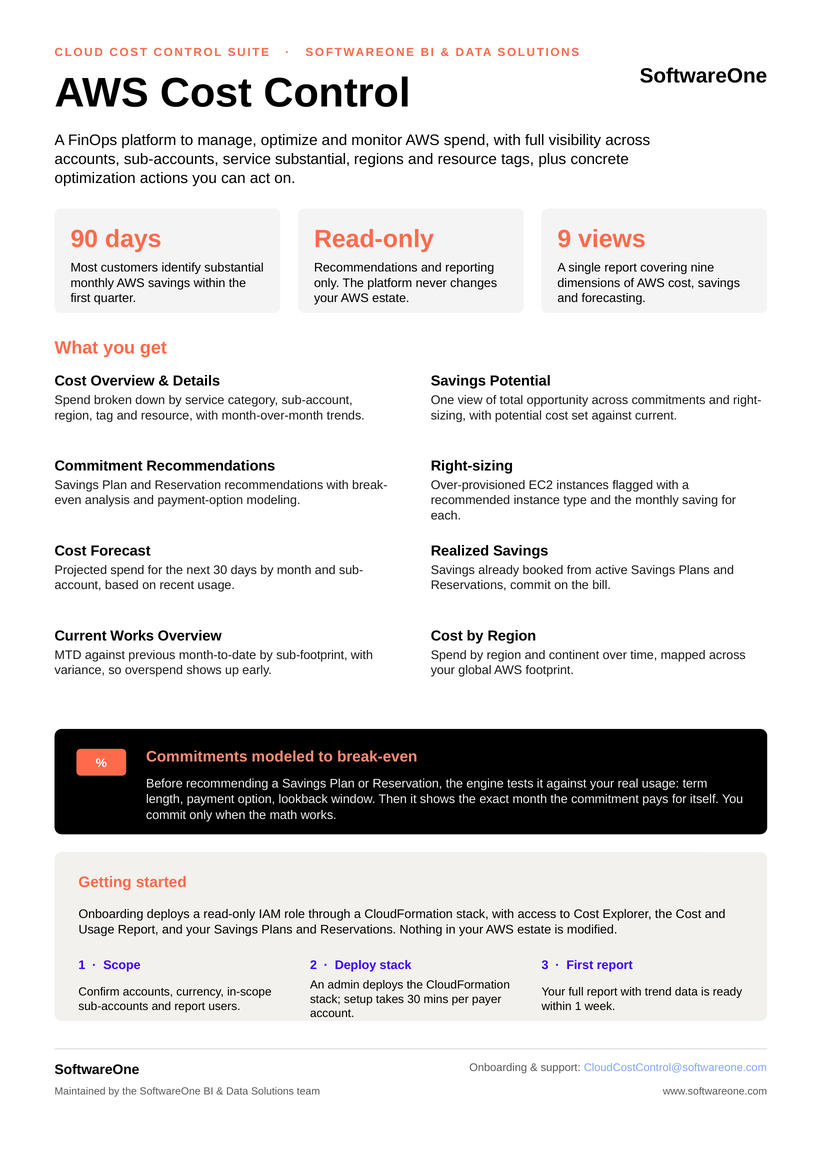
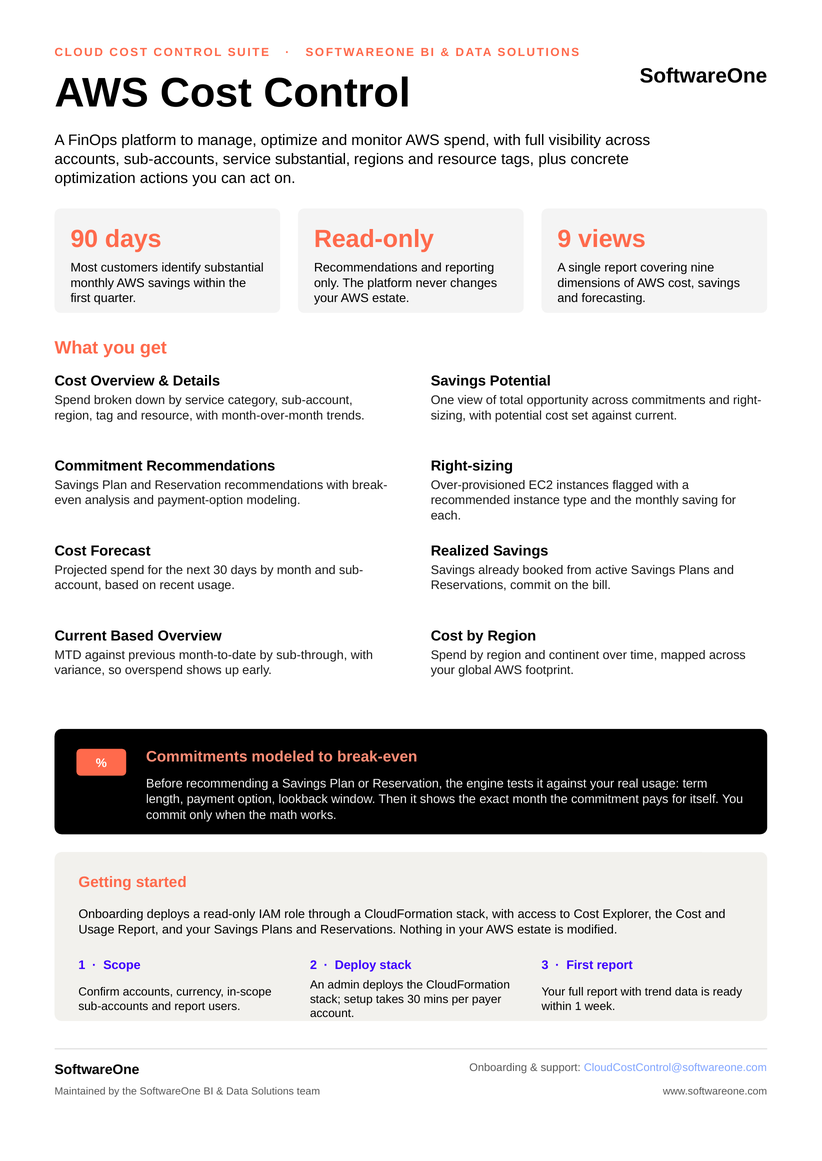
Current Works: Works -> Based
sub-footprint: sub-footprint -> sub-through
